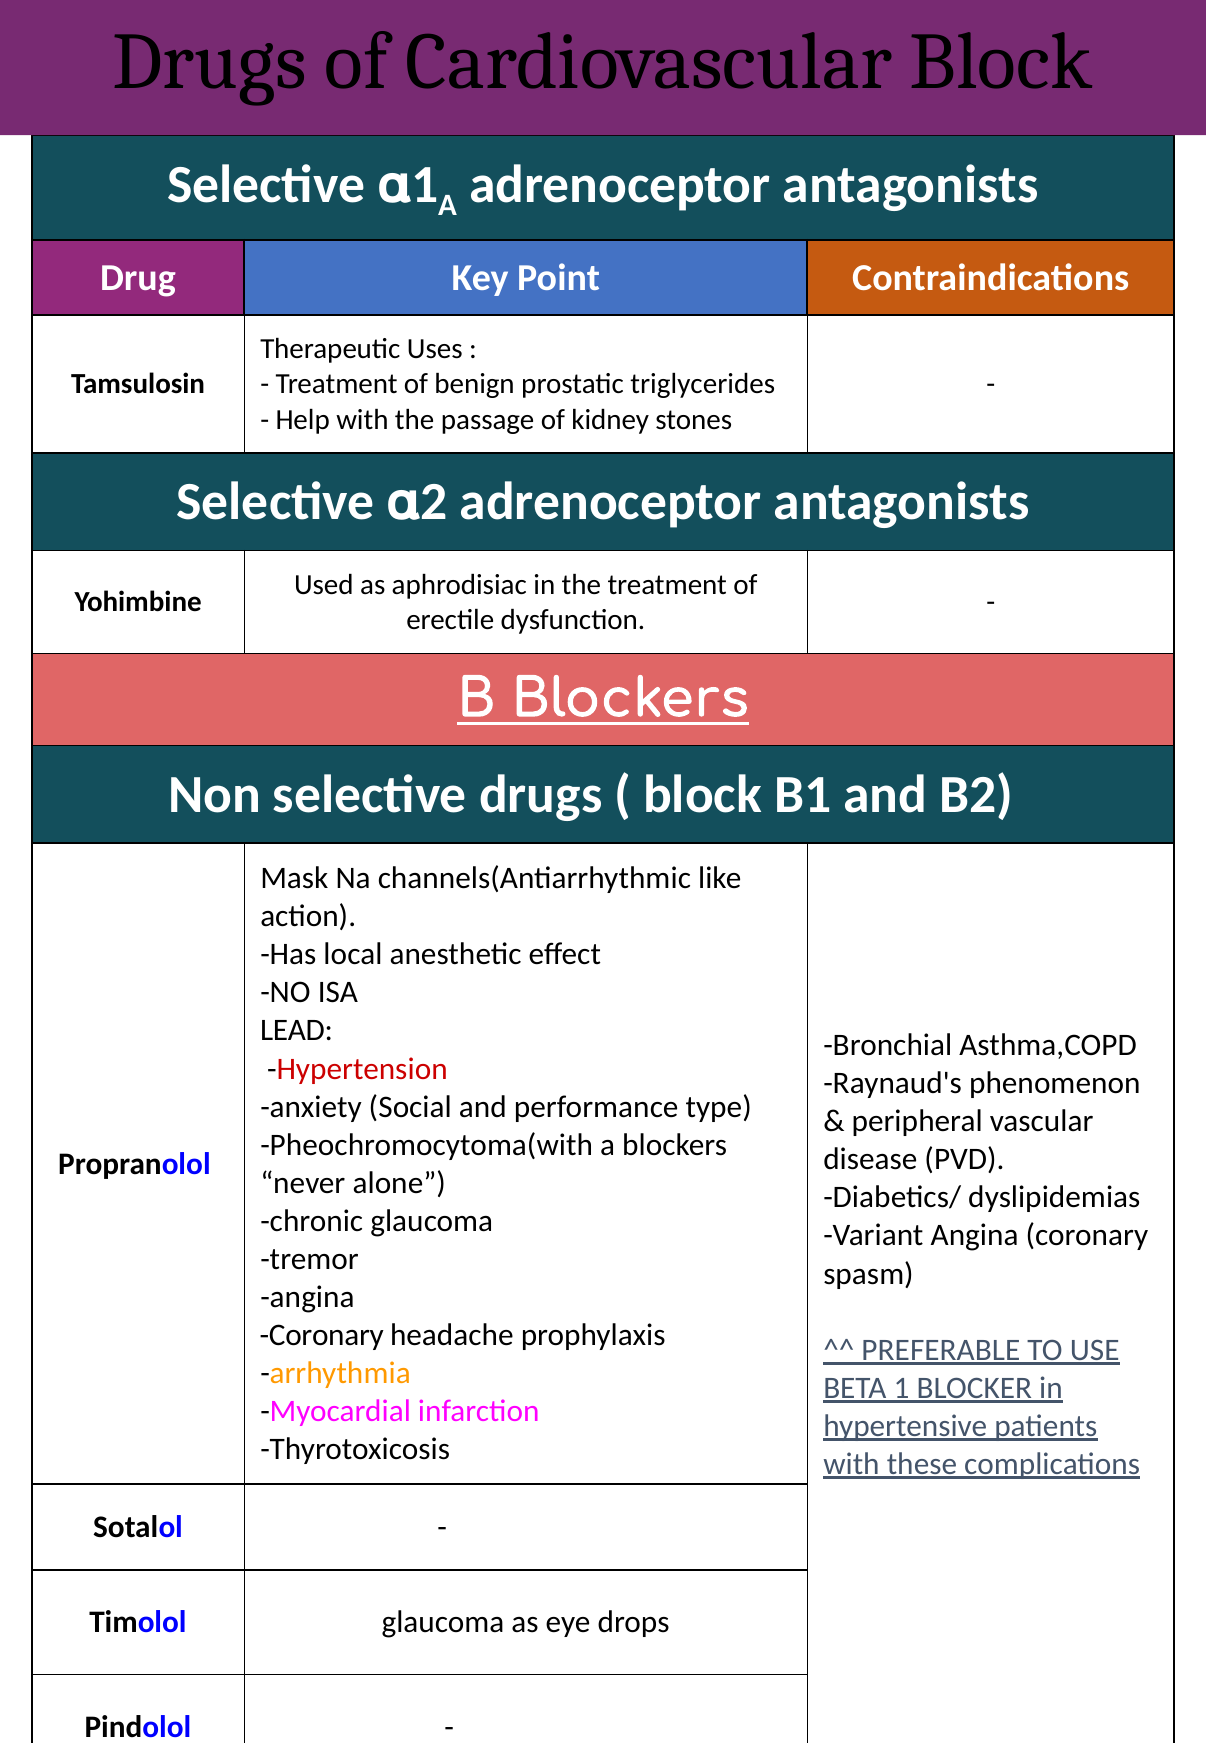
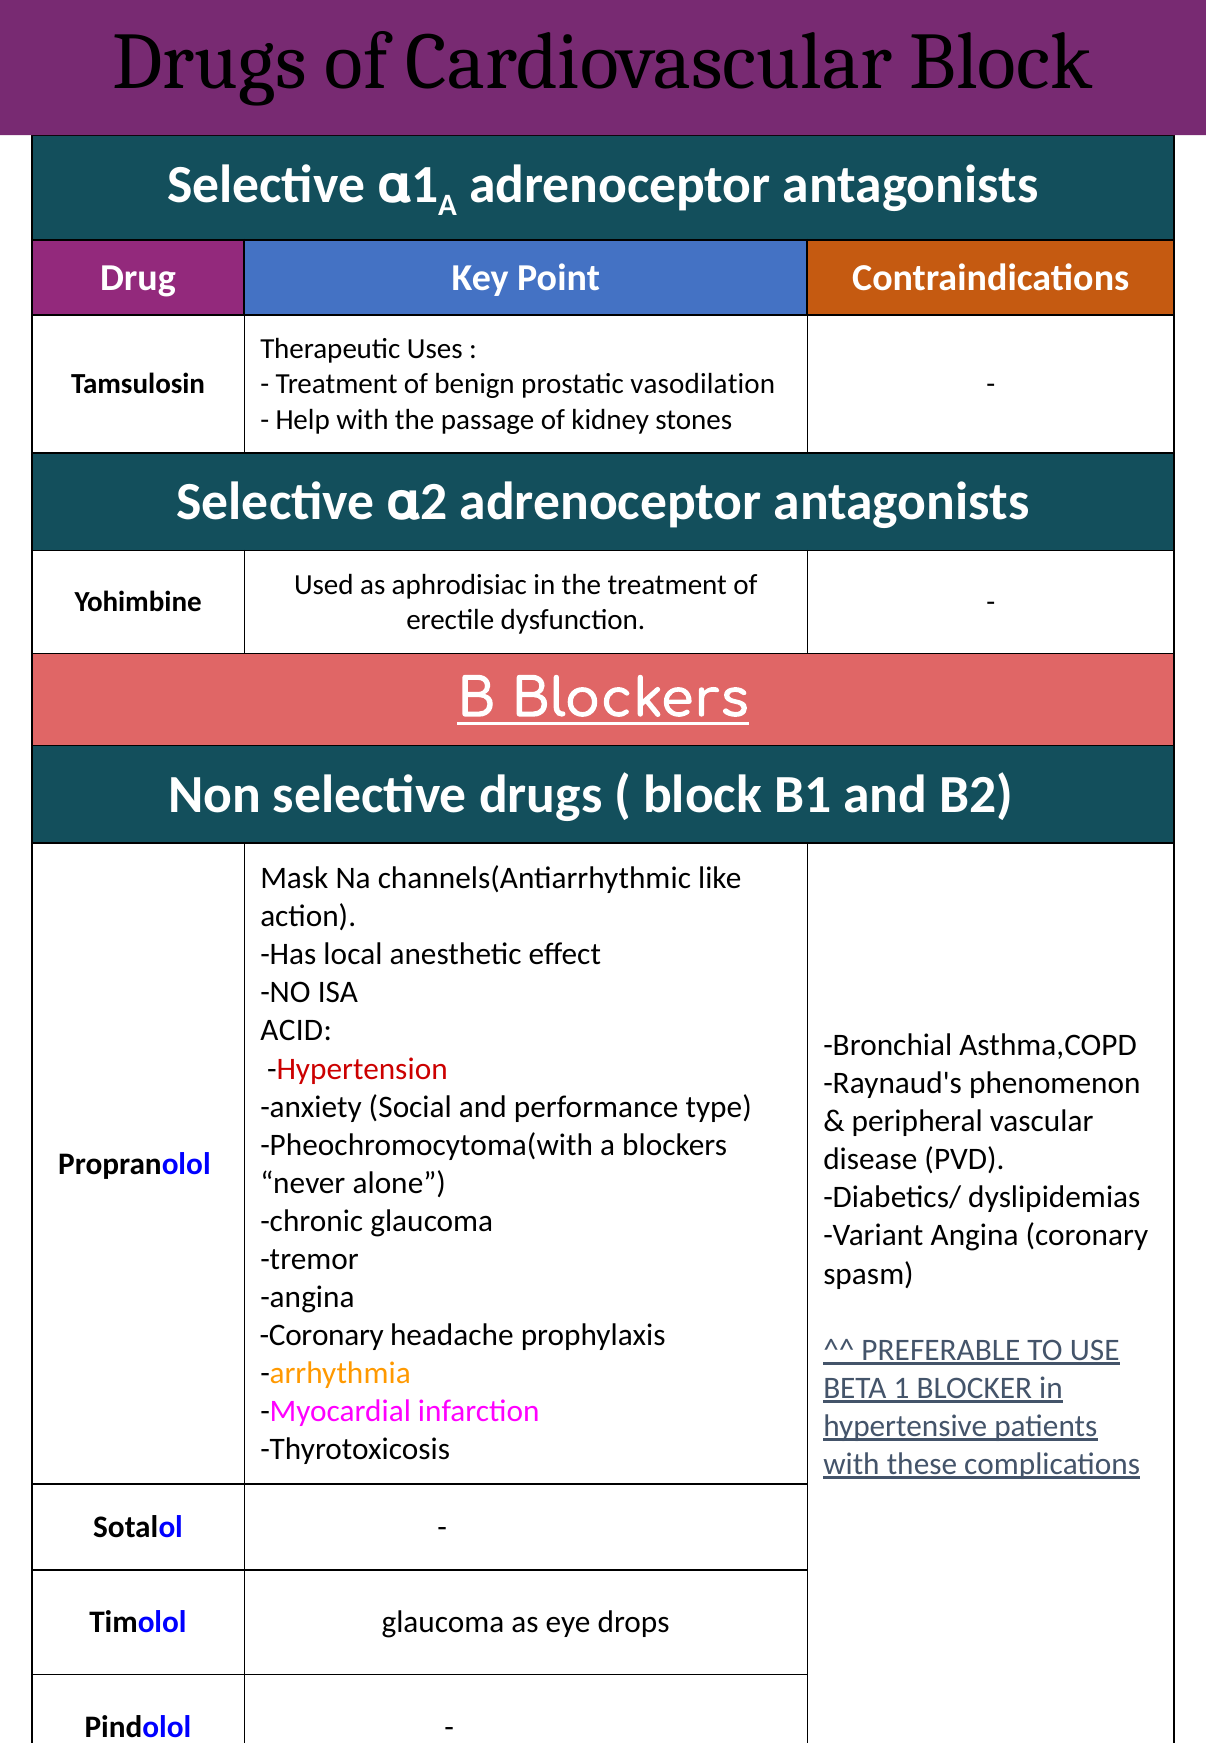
triglycerides: triglycerides -> vasodilation
LEAD: LEAD -> ACID
